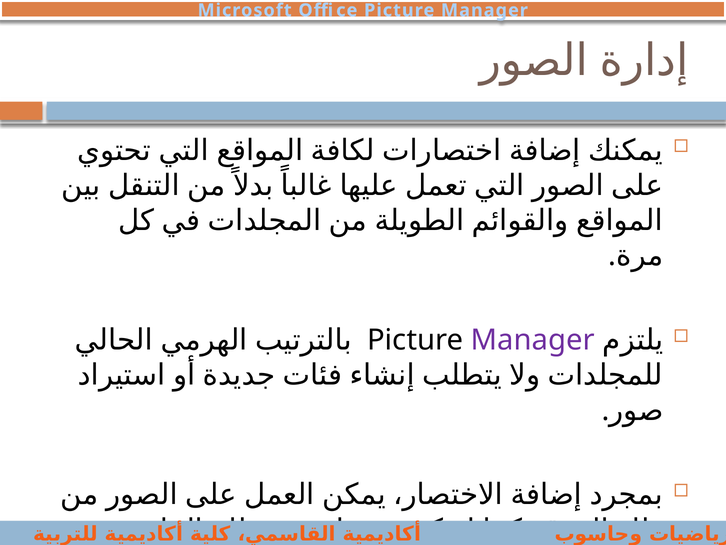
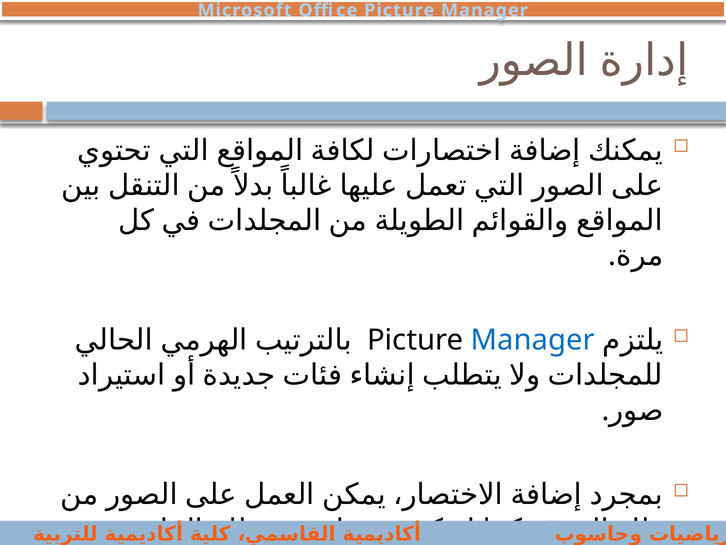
Manager at (533, 340) colour: purple -> blue
